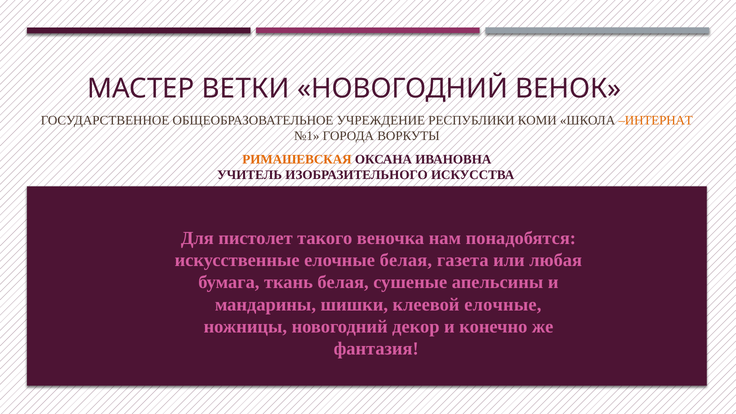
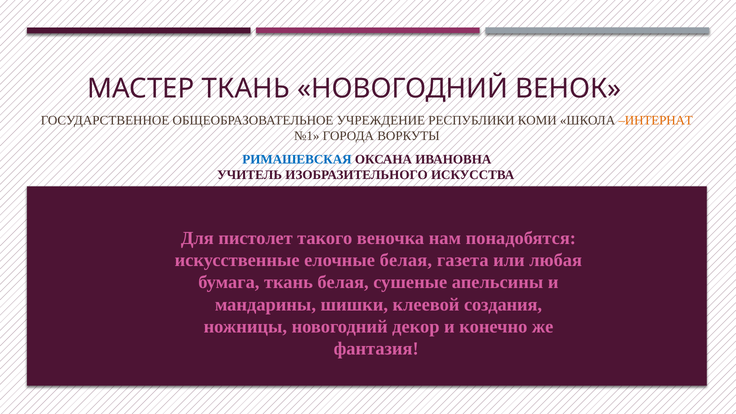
МАСТЕР ВЕТКИ: ВЕТКИ -> ТКАНЬ
РИМАШЕВСКАЯ colour: orange -> blue
клеевой елочные: елочные -> создания
